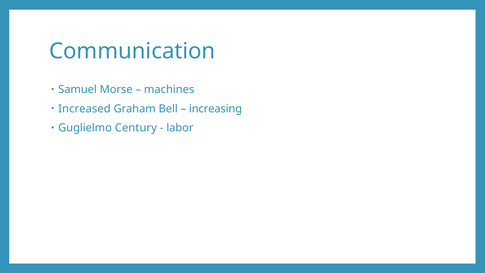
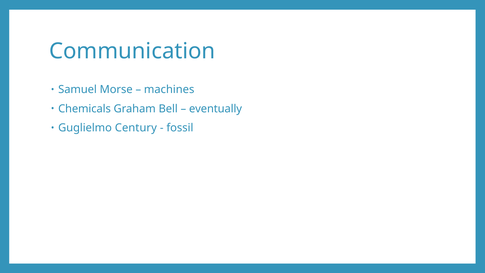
Increased: Increased -> Chemicals
increasing: increasing -> eventually
labor: labor -> fossil
